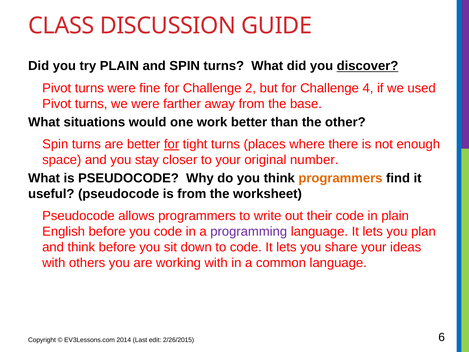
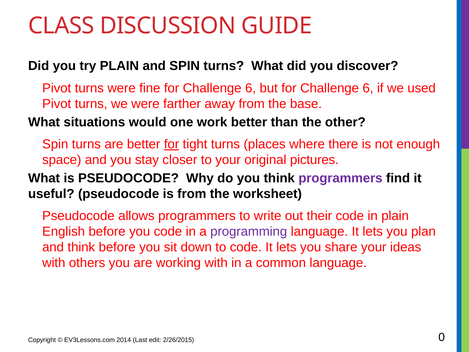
discover underline: present -> none
fine for Challenge 2: 2 -> 6
but for Challenge 4: 4 -> 6
number: number -> pictures
programmers at (340, 178) colour: orange -> purple
6: 6 -> 0
